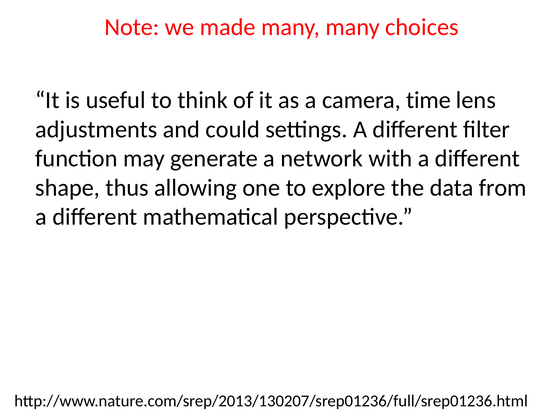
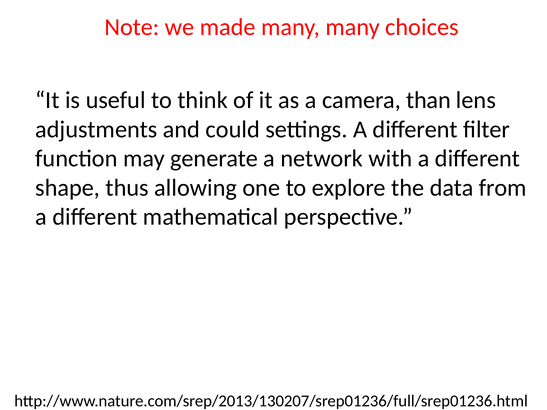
time: time -> than
